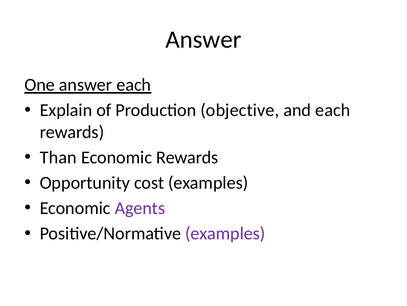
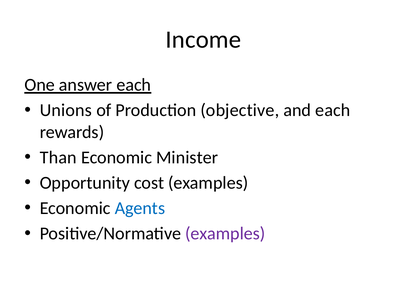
Answer at (203, 39): Answer -> Income
Explain: Explain -> Unions
Economic Rewards: Rewards -> Minister
Agents colour: purple -> blue
